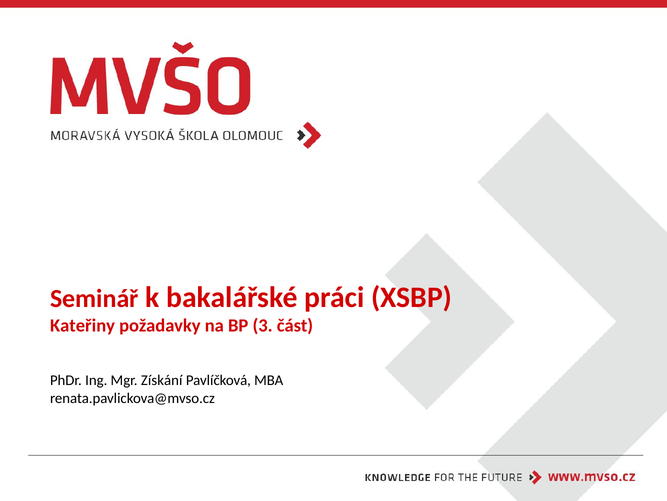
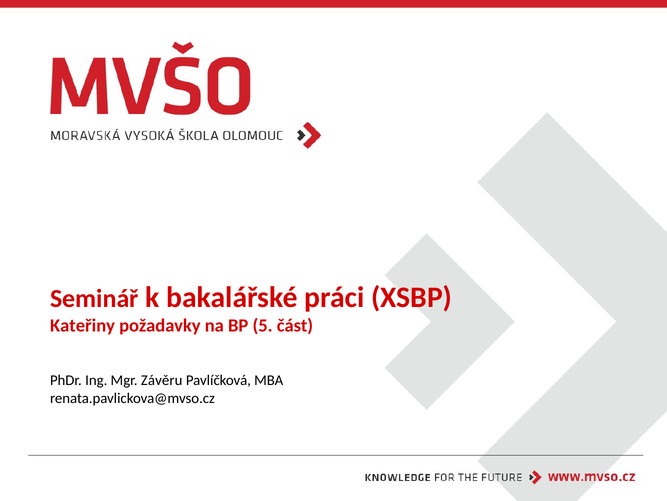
3: 3 -> 5
Získání: Získání -> Závěru
